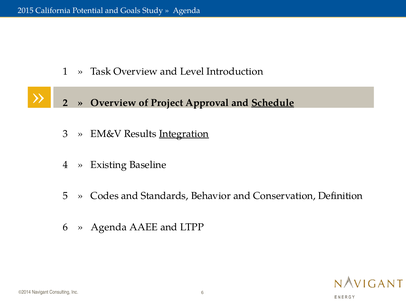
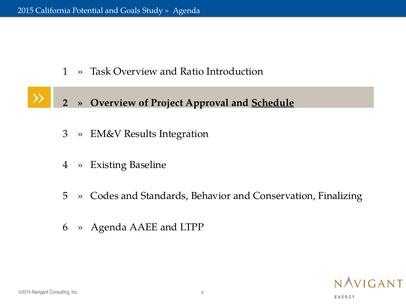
Level: Level -> Ratio
Integration underline: present -> none
Definition: Definition -> Finalizing
